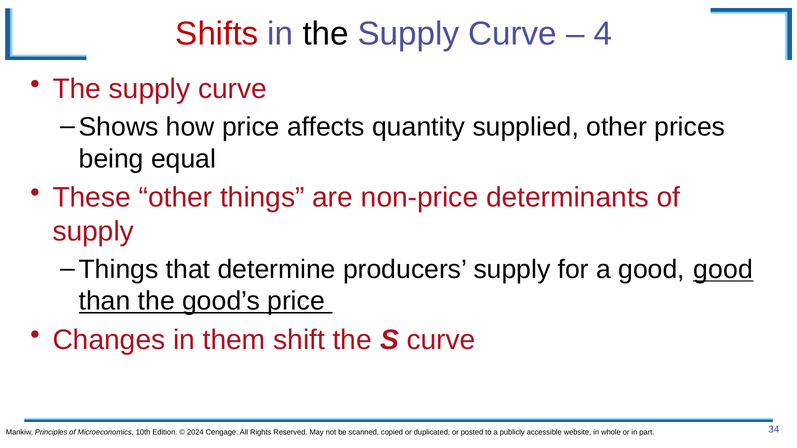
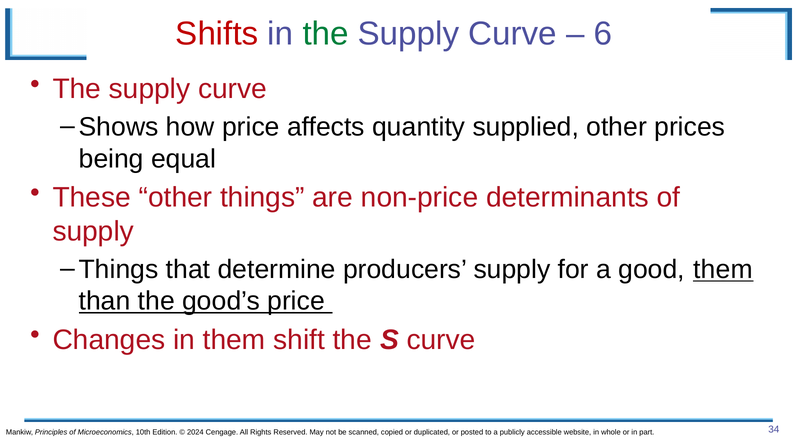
the at (326, 34) colour: black -> green
4: 4 -> 6
good good: good -> them
